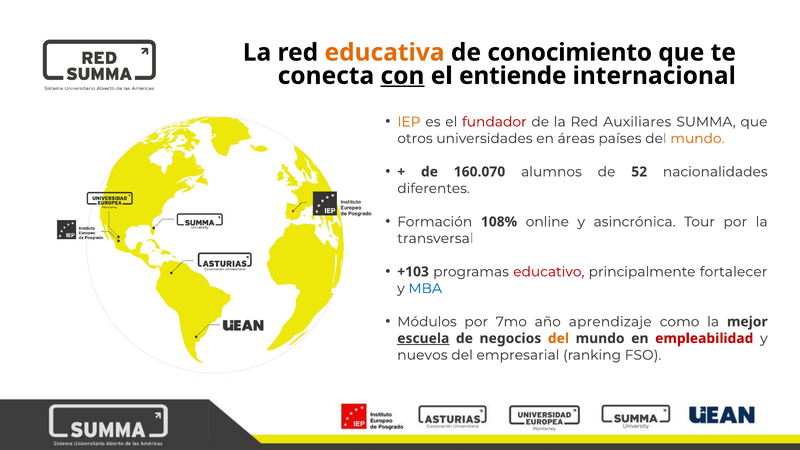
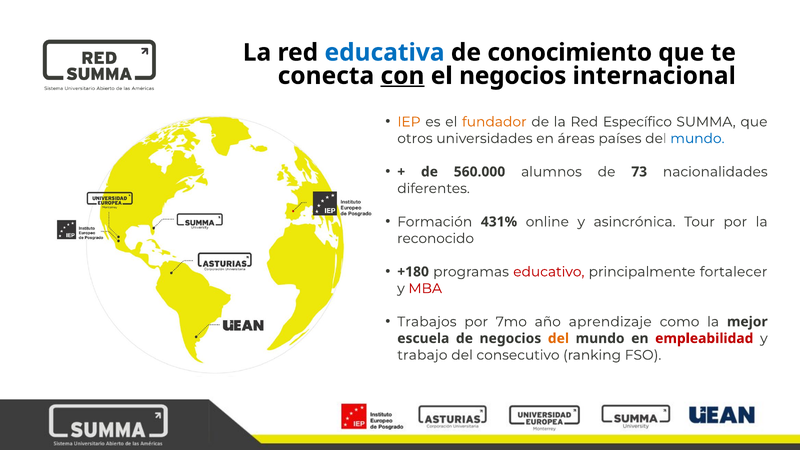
educativa colour: orange -> blue
el entiende: entiende -> negocios
fundador colour: red -> orange
Auxiliares: Auxiliares -> Específico
mundo at (697, 139) colour: orange -> blue
160.070: 160.070 -> 560.000
52: 52 -> 73
108%: 108% -> 431%
transversal: transversal -> reconocido
+103: +103 -> +180
MBA colour: blue -> red
Módulos: Módulos -> Trabajos
escuela underline: present -> none
nuevos: nuevos -> trabajo
empresarial: empresarial -> consecutivo
